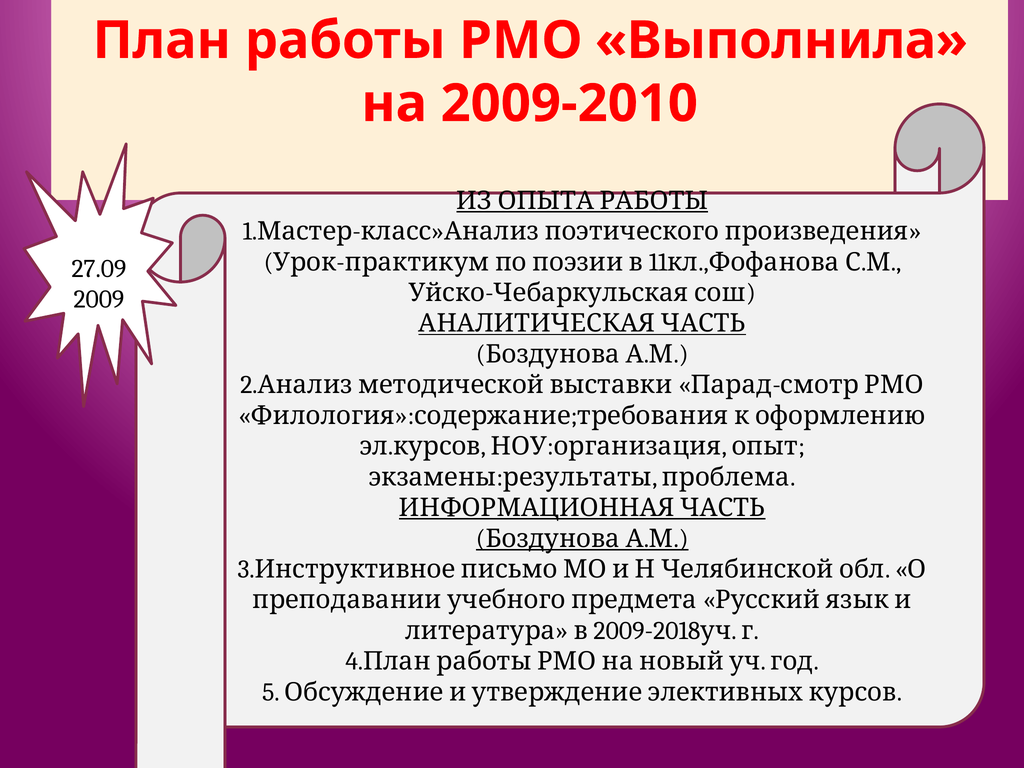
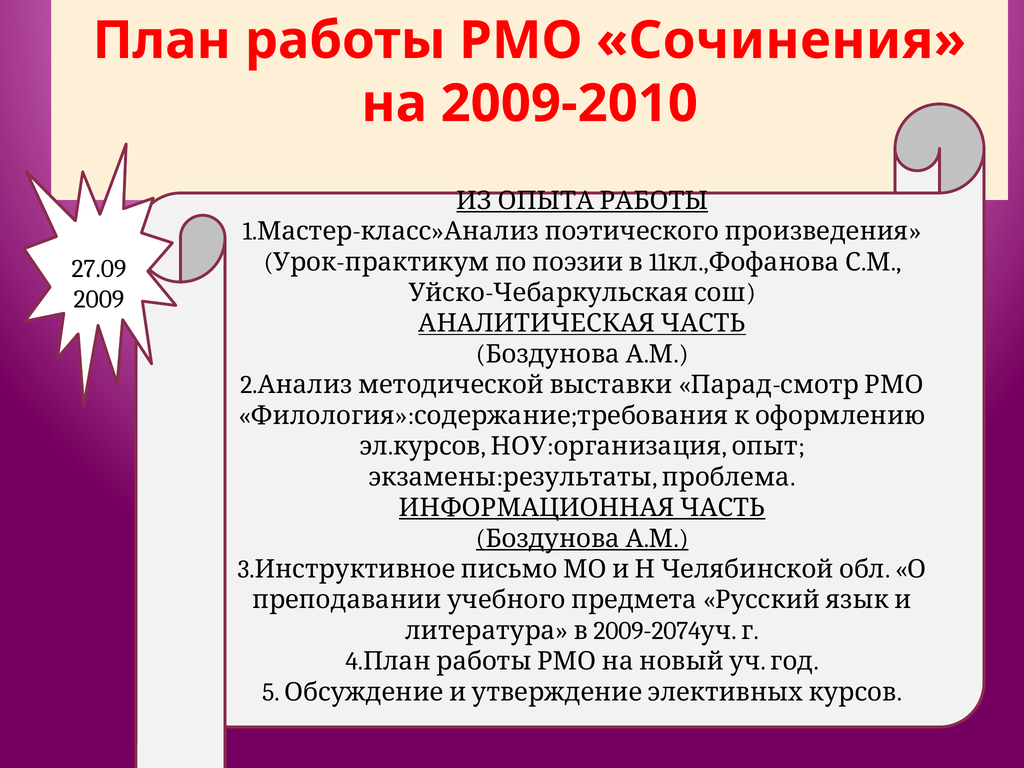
Выполнила: Выполнила -> Сочинения
2009-2018: 2009-2018 -> 2009-2074
